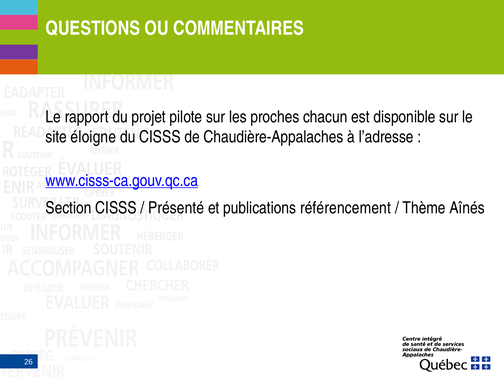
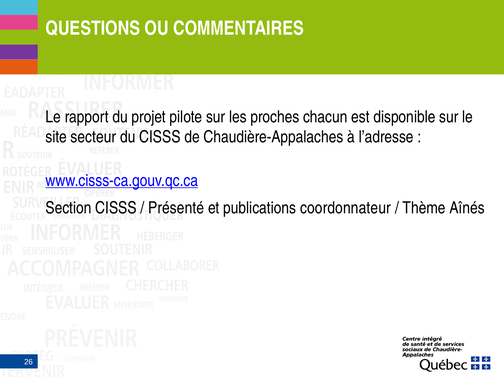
éloigne: éloigne -> secteur
référencement: référencement -> coordonnateur
